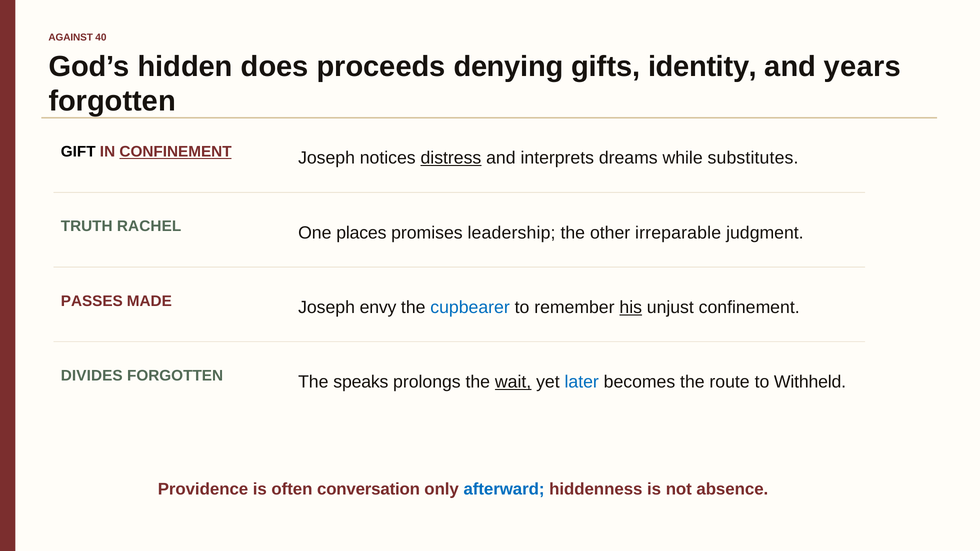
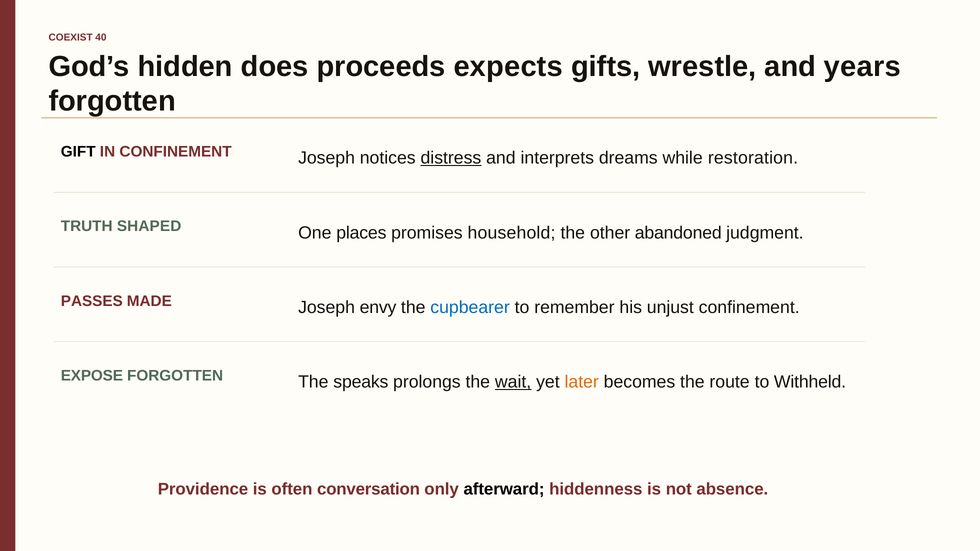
AGAINST: AGAINST -> COEXIST
denying: denying -> expects
identity: identity -> wrestle
CONFINEMENT at (176, 152) underline: present -> none
substitutes: substitutes -> restoration
RACHEL: RACHEL -> SHAPED
leadership: leadership -> household
irreparable: irreparable -> abandoned
his underline: present -> none
DIVIDES: DIVIDES -> EXPOSE
later colour: blue -> orange
afterward colour: blue -> black
